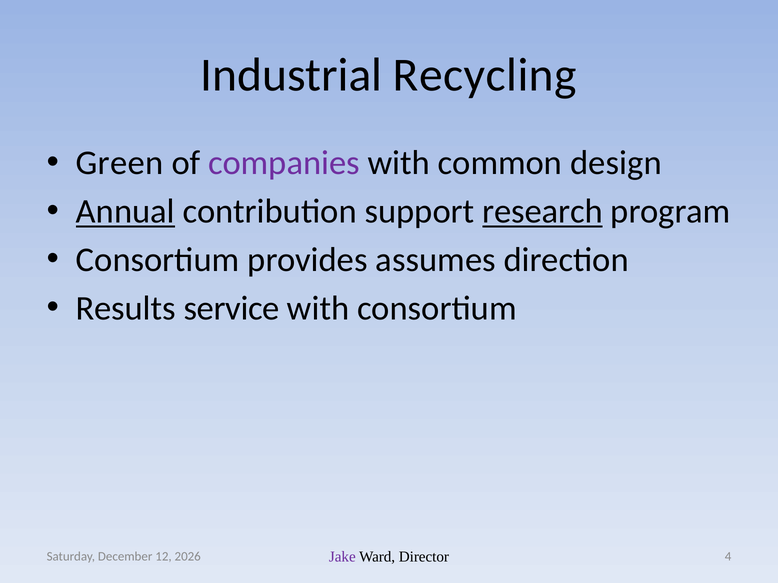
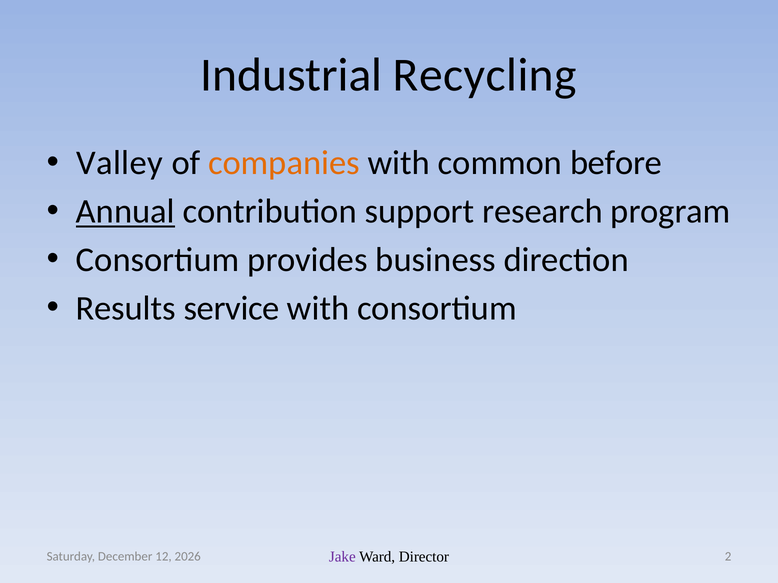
Green: Green -> Valley
companies colour: purple -> orange
design: design -> before
research underline: present -> none
assumes: assumes -> business
4: 4 -> 2
